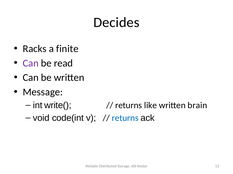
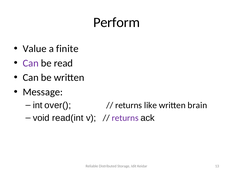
Decides: Decides -> Perform
Racks: Racks -> Value
write(: write( -> over(
code(int: code(int -> read(int
returns at (125, 118) colour: blue -> purple
